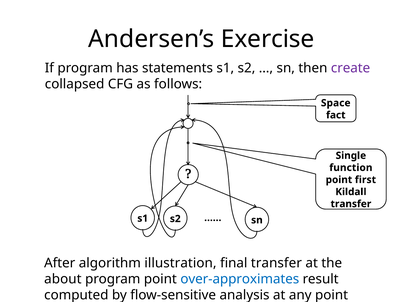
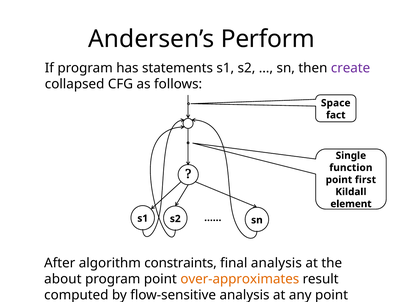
Exercise: Exercise -> Perform
transfer at (351, 204): transfer -> element
illustration: illustration -> constraints
final transfer: transfer -> analysis
over-approximates colour: blue -> orange
